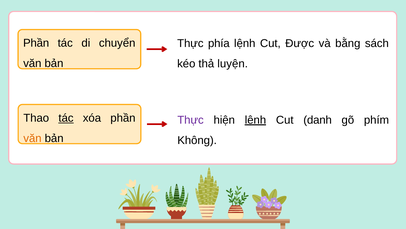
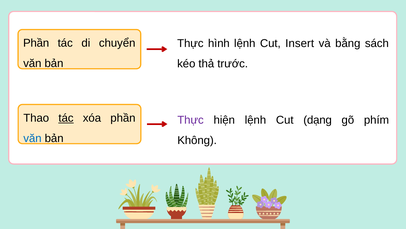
phía: phía -> hình
Được: Được -> Insert
luyện: luyện -> trước
lệnh at (255, 120) underline: present -> none
danh: danh -> dạng
văn at (32, 138) colour: orange -> blue
